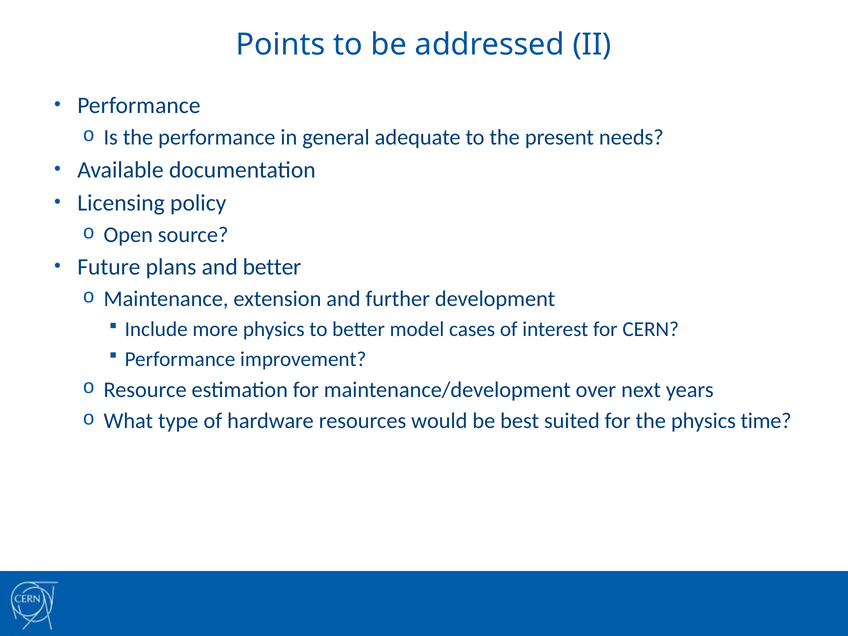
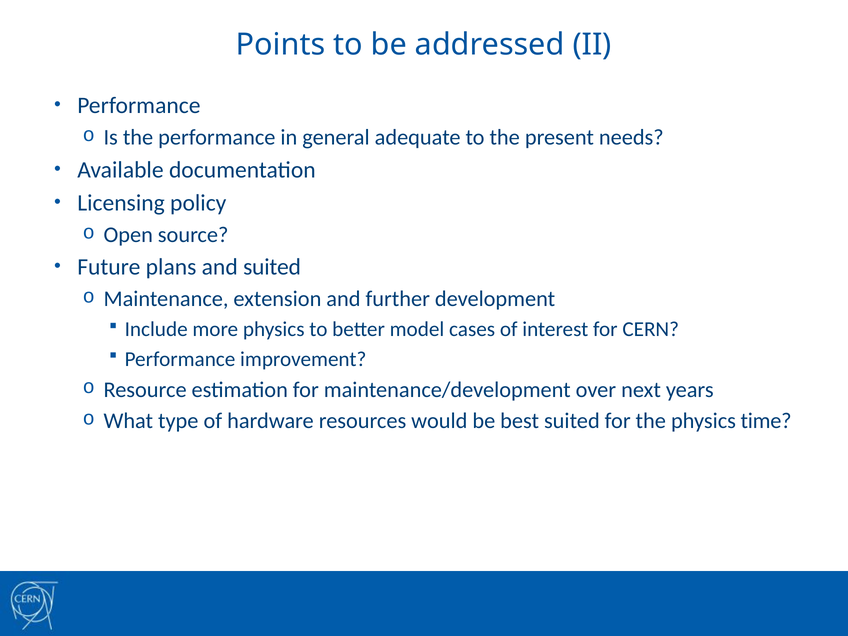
and better: better -> suited
